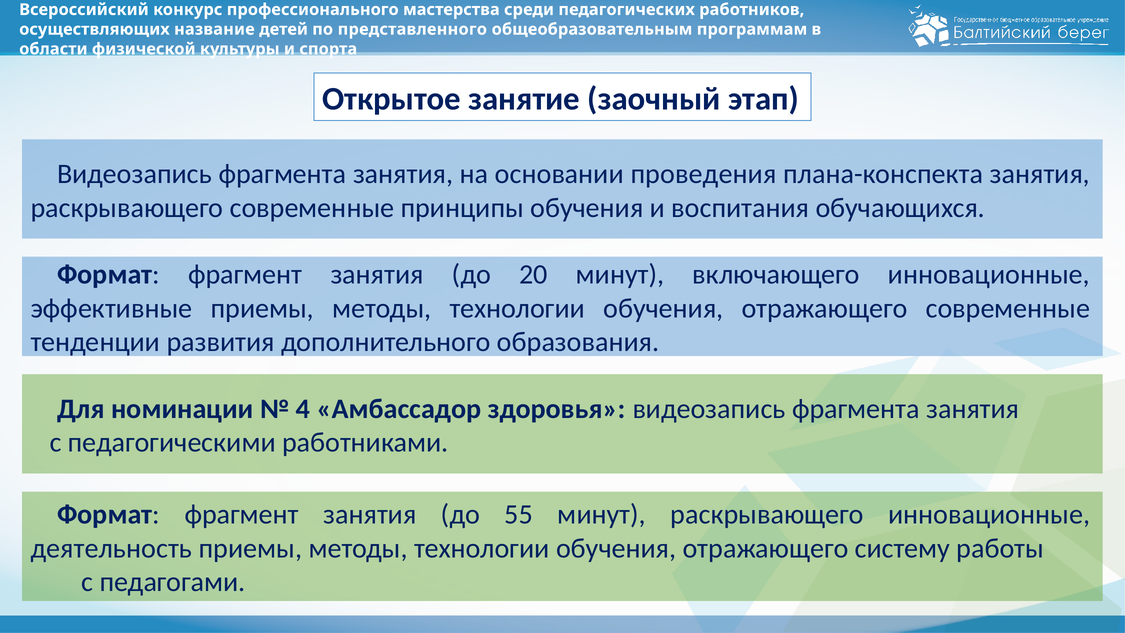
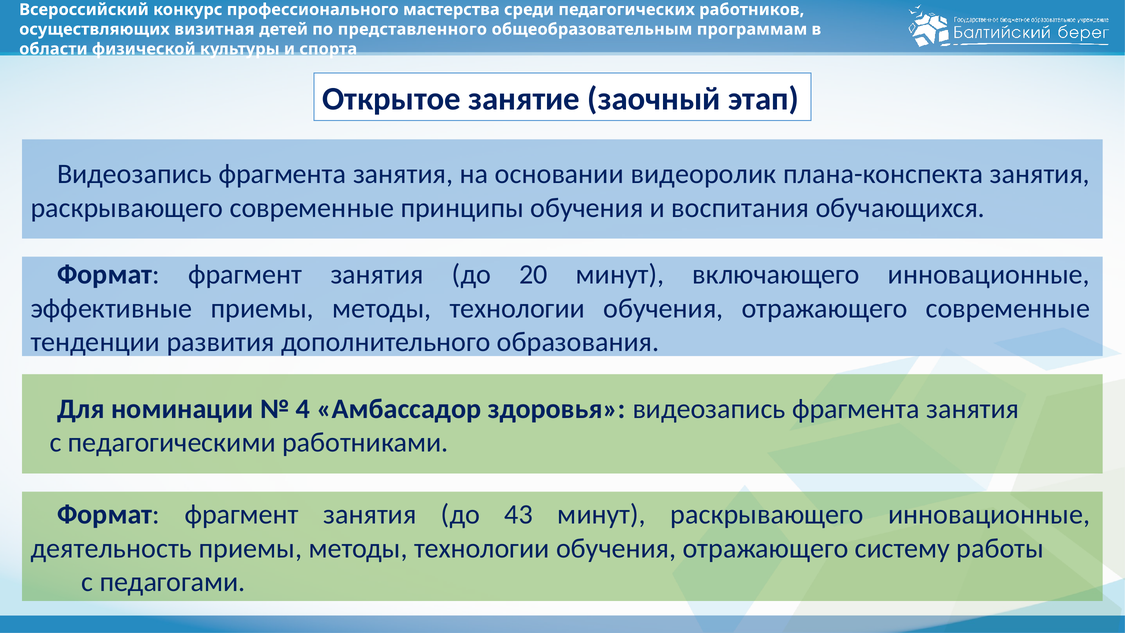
название: название -> визитная
проведения: проведения -> видеоролик
55: 55 -> 43
